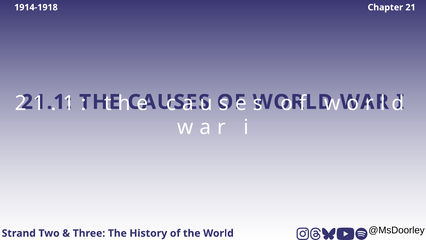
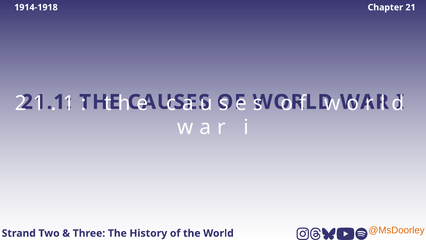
@MsDoorley colour: black -> orange
